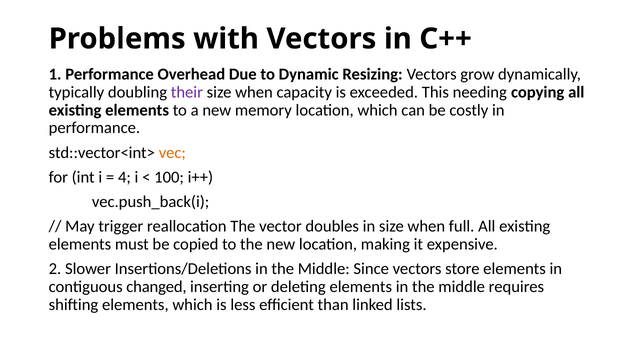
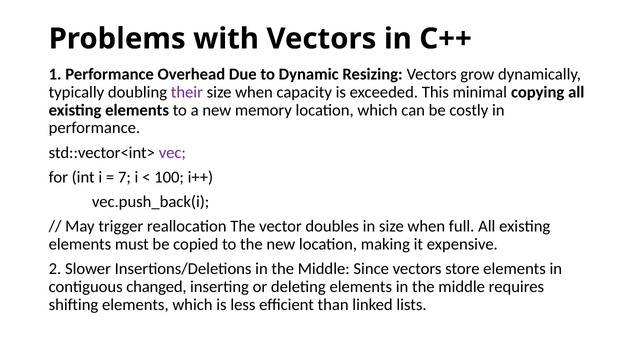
needing: needing -> minimal
vec colour: orange -> purple
4: 4 -> 7
